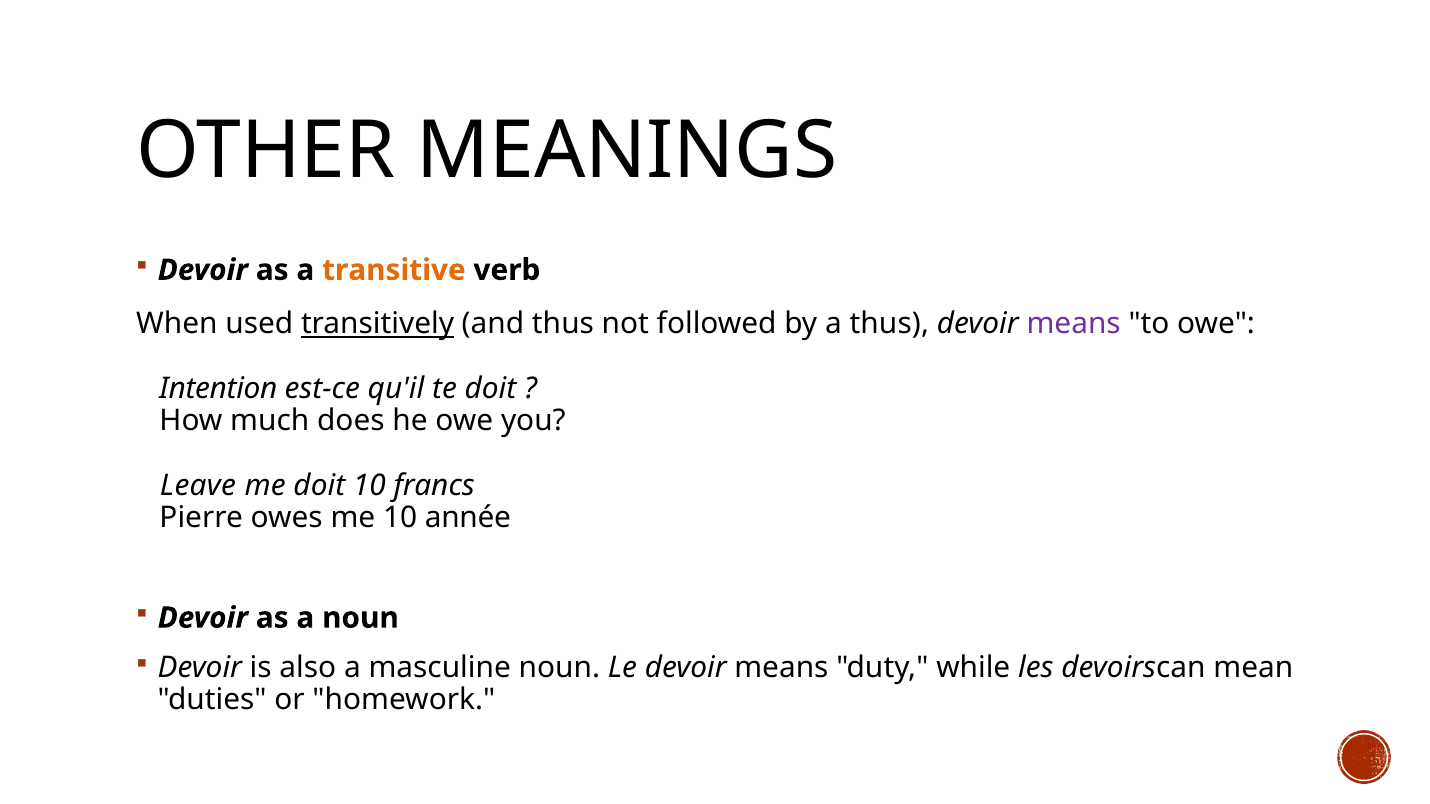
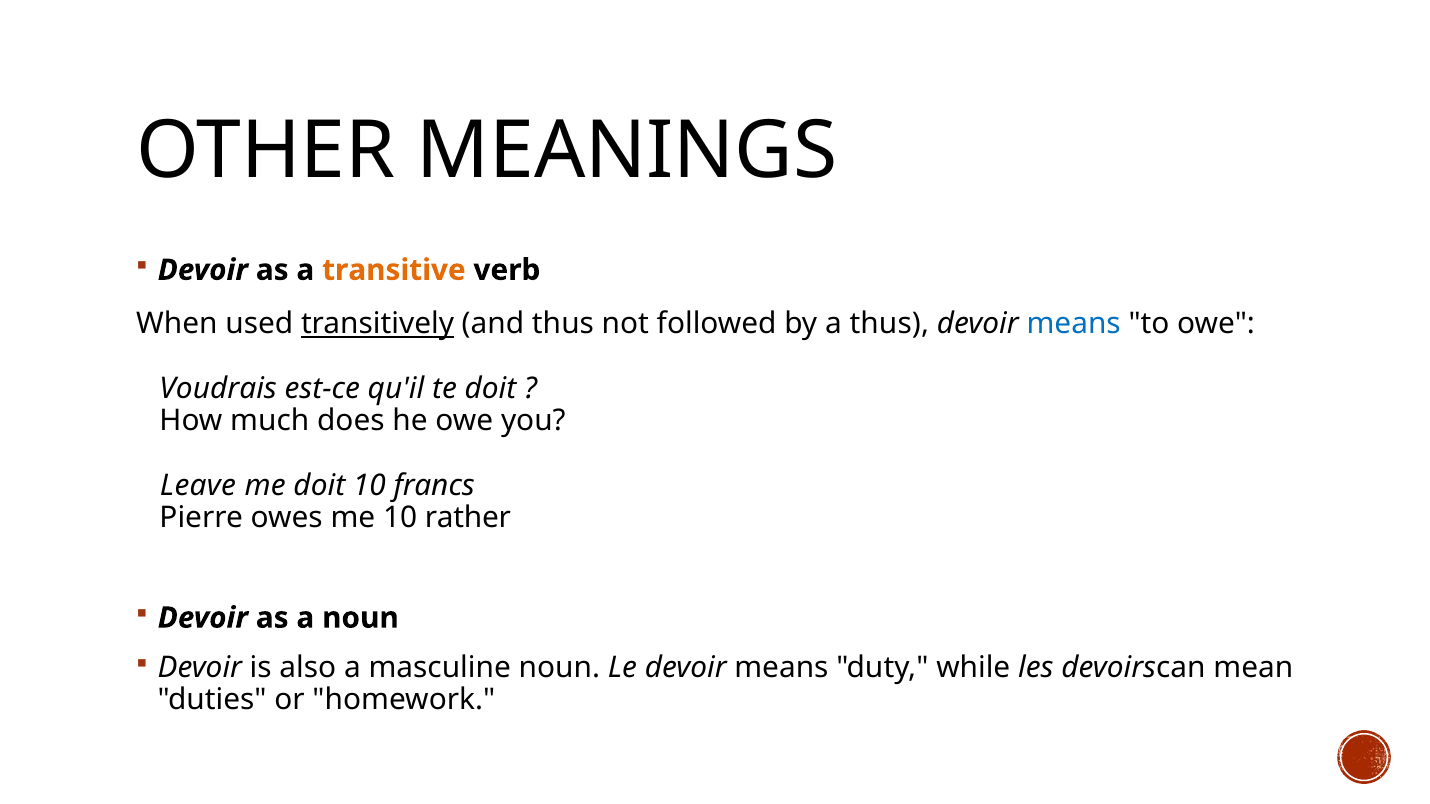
means at (1074, 324) colour: purple -> blue
Intention: Intention -> Voudrais
année: année -> rather
